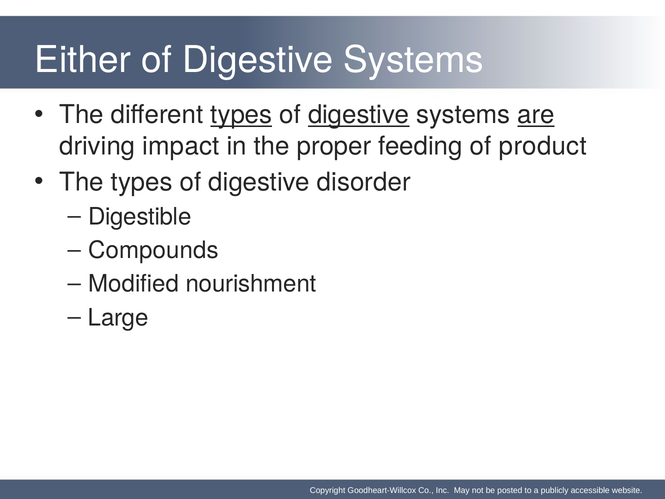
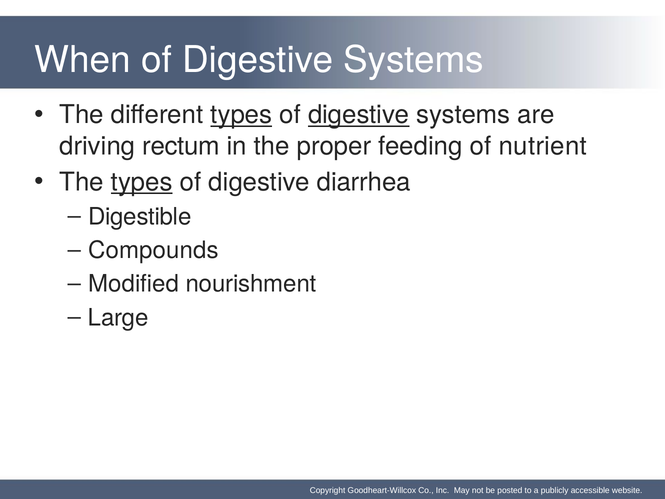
Either: Either -> When
are underline: present -> none
impact: impact -> rectum
product: product -> nutrient
types at (142, 182) underline: none -> present
disorder: disorder -> diarrhea
